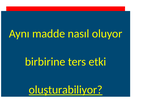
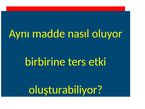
oluşturabiliyor underline: present -> none
